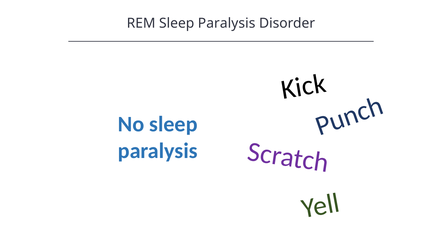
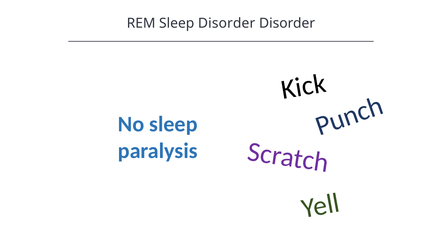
REM Sleep Paralysis: Paralysis -> Disorder
